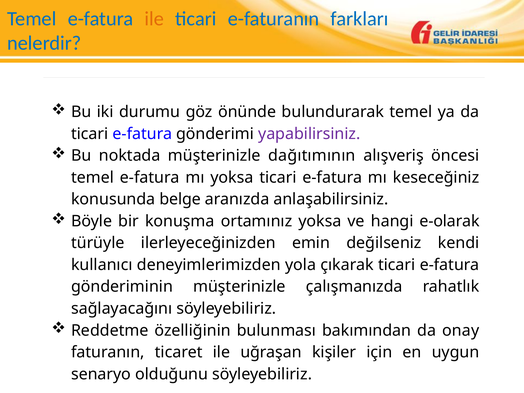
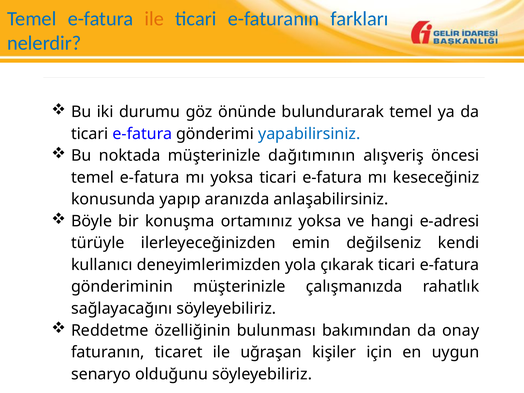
yapabilirsiniz colour: purple -> blue
belge: belge -> yapıp
e-olarak: e-olarak -> e-adresi
